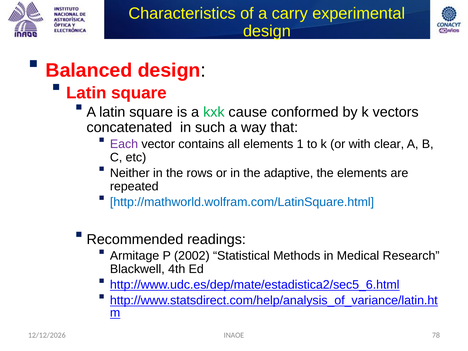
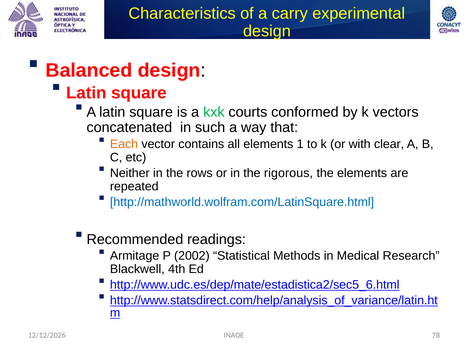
cause: cause -> courts
Each colour: purple -> orange
adaptive: adaptive -> rigorous
